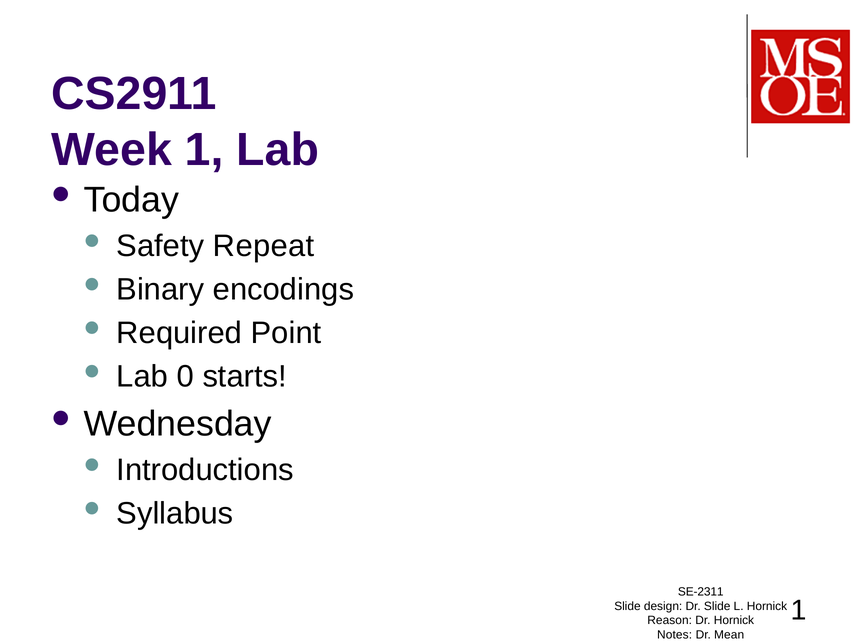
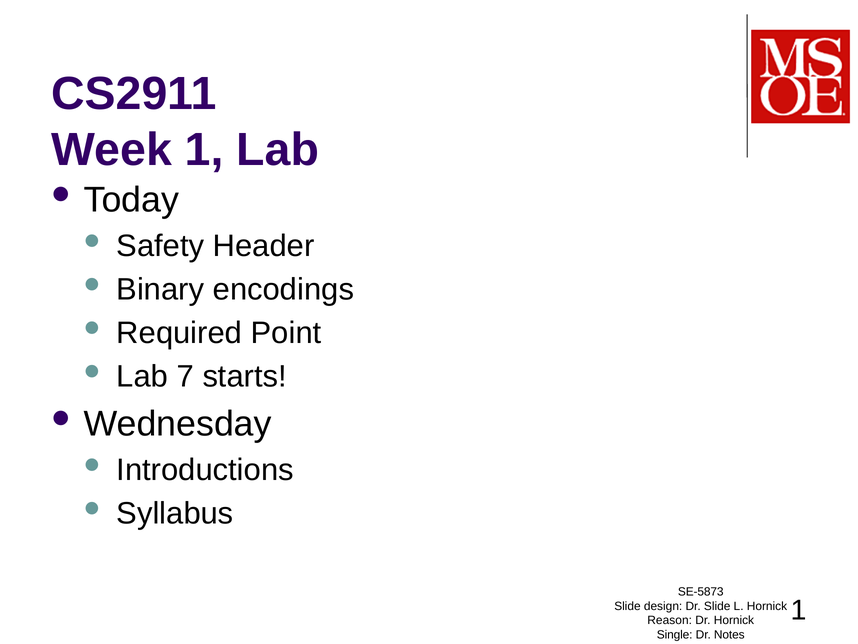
Repeat: Repeat -> Header
0: 0 -> 7
SE-2311: SE-2311 -> SE-5873
Notes: Notes -> Single
Mean: Mean -> Notes
